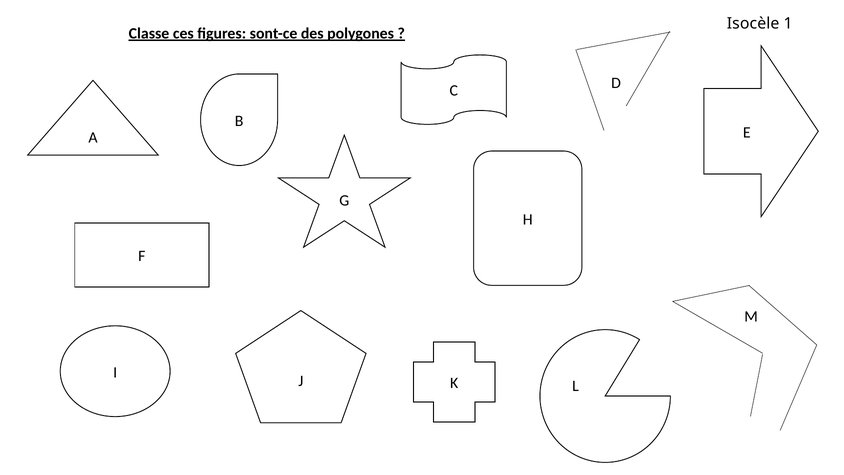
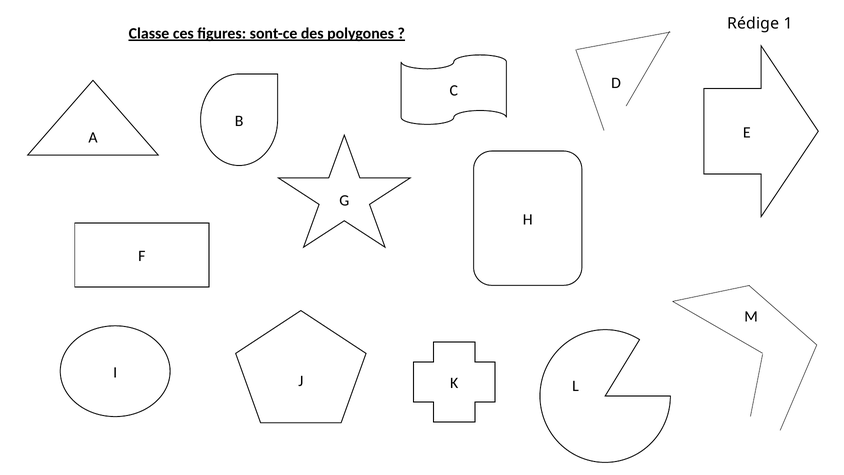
Isocèle: Isocèle -> Rédige
